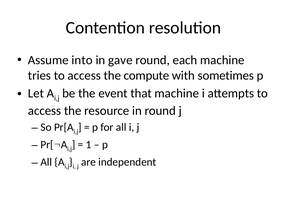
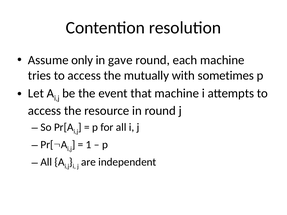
into: into -> only
compute: compute -> mutually
